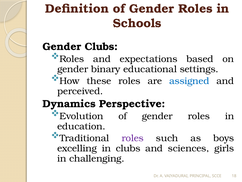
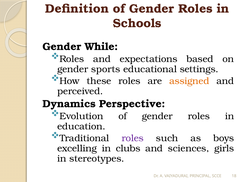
Gender Clubs: Clubs -> While
binary: binary -> sports
assigned colour: blue -> orange
challenging: challenging -> stereotypes
